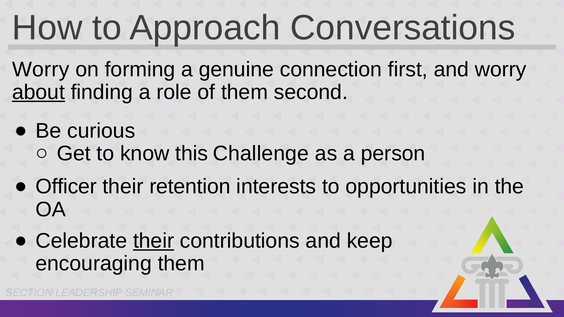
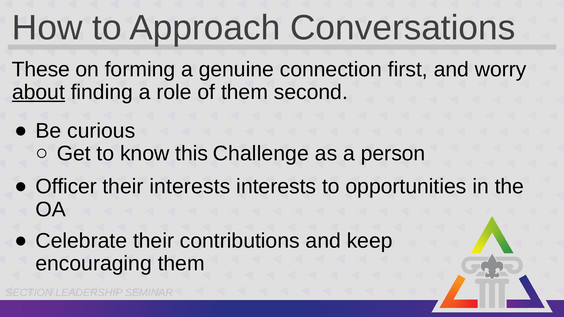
Worry at (41, 70): Worry -> These
their retention: retention -> interests
their at (154, 241) underline: present -> none
